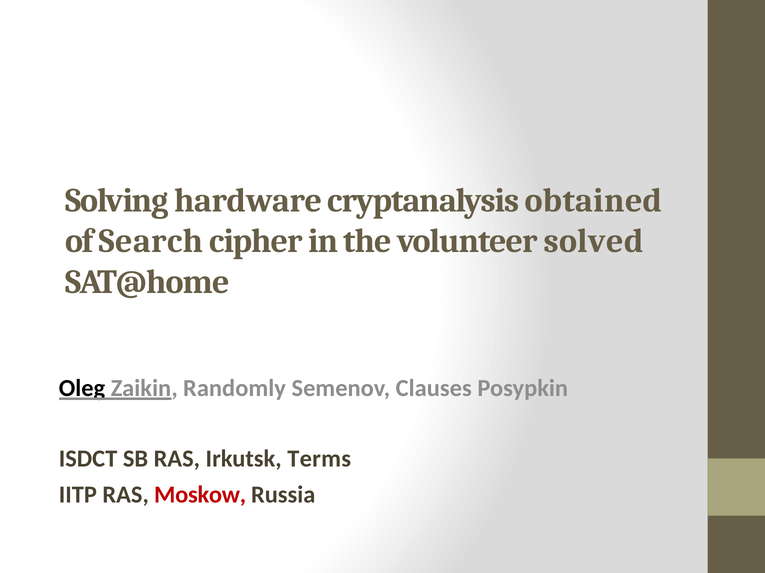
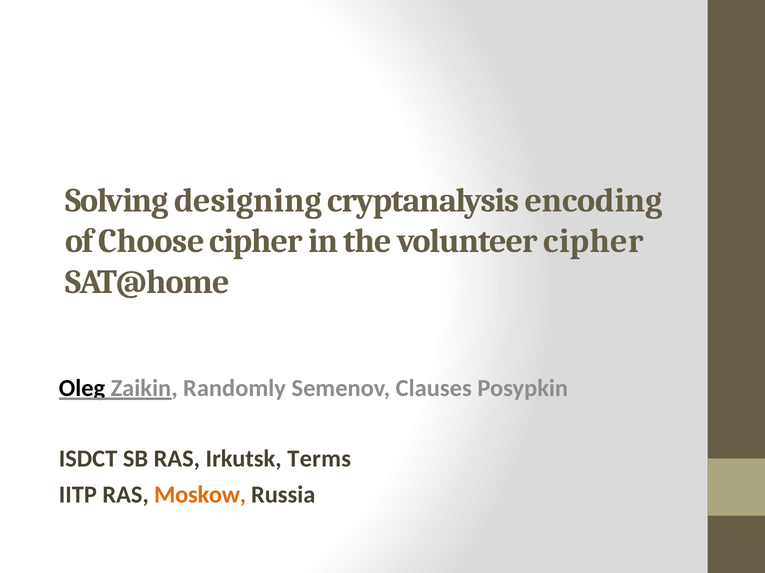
hardware: hardware -> designing
obtained: obtained -> encoding
Search: Search -> Choose
volunteer solved: solved -> cipher
Moskow colour: red -> orange
